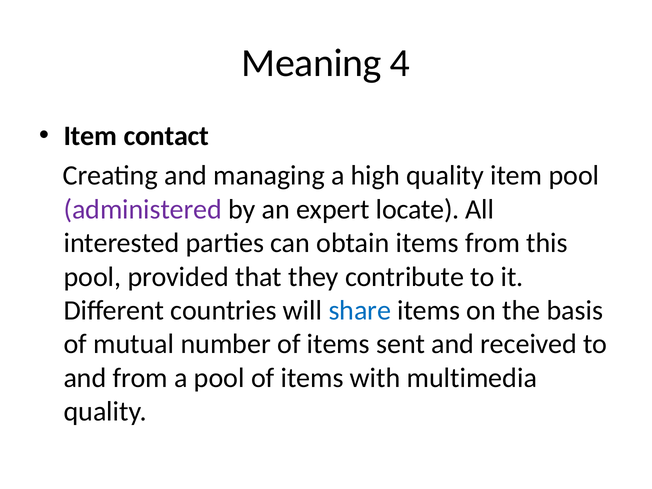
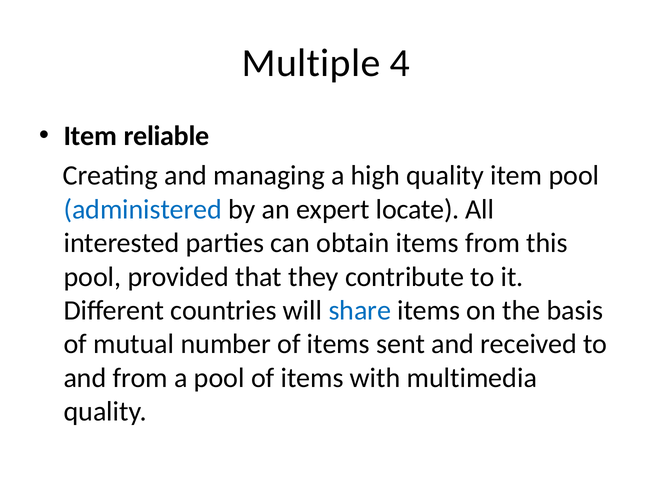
Meaning: Meaning -> Multiple
contact: contact -> reliable
administered colour: purple -> blue
